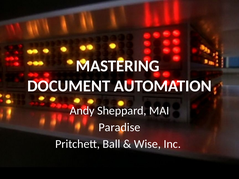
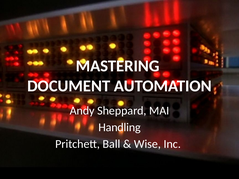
Paradise: Paradise -> Handling
